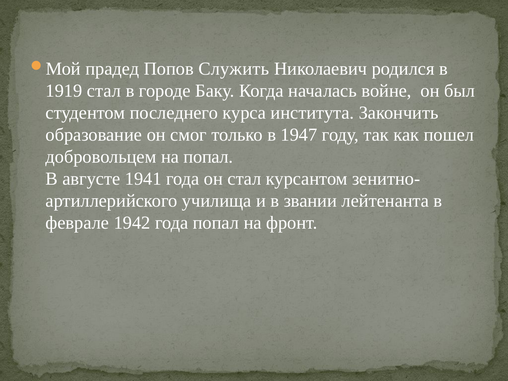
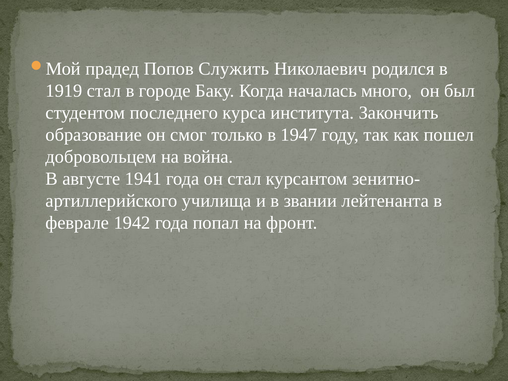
войне: войне -> много
на попал: попал -> война
